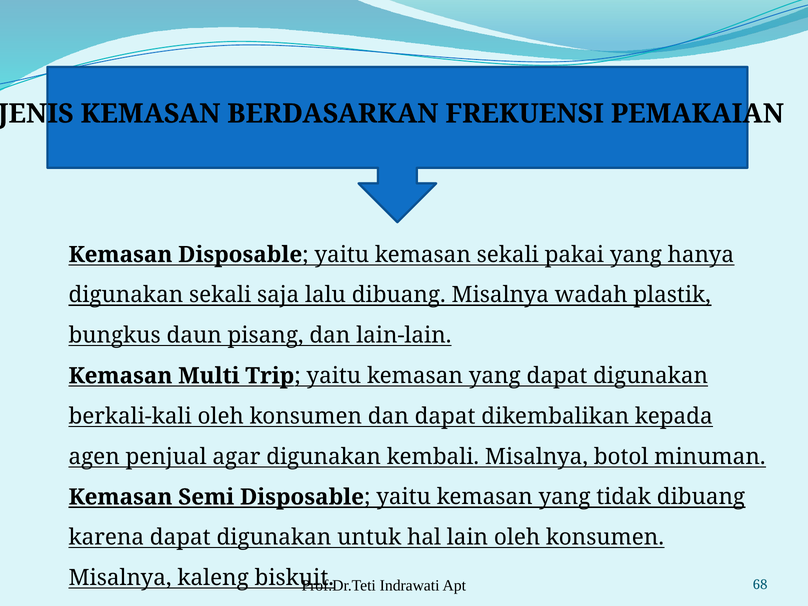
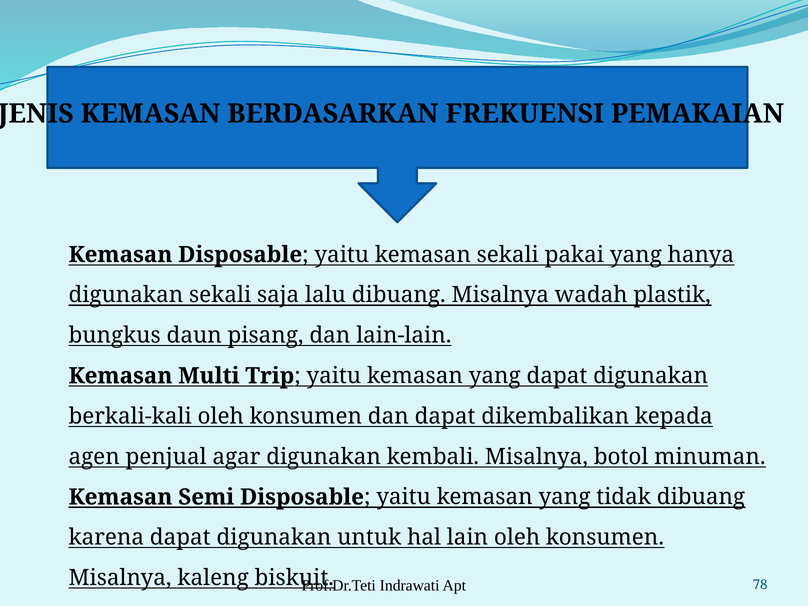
68: 68 -> 78
